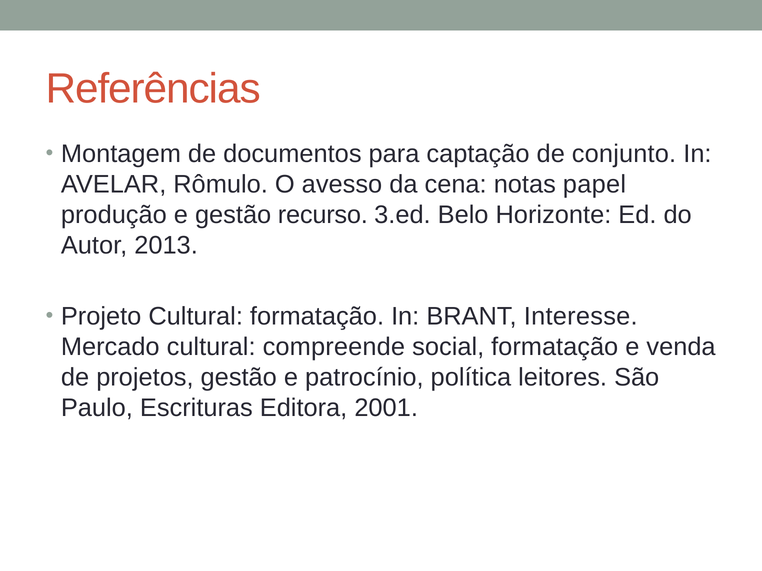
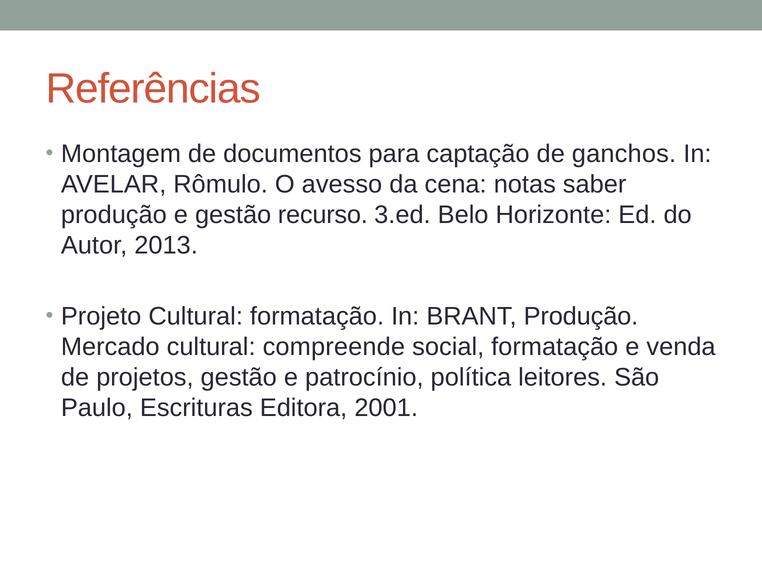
conjunto: conjunto -> ganchos
papel: papel -> saber
BRANT Interesse: Interesse -> Produção
